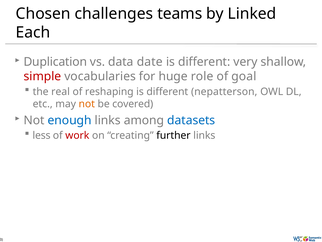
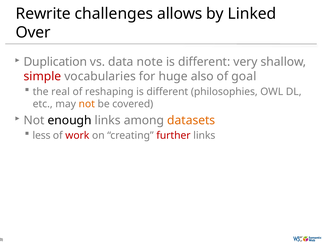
Chosen: Chosen -> Rewrite
teams: teams -> allows
Each: Each -> Over
date: date -> note
role: role -> also
nepatterson: nepatterson -> philosophies
enough colour: blue -> black
datasets colour: blue -> orange
further colour: black -> red
